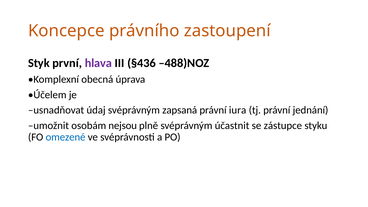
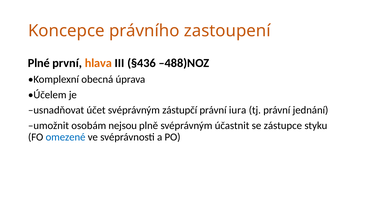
Styk: Styk -> Plné
hlava colour: purple -> orange
údaj: údaj -> účet
zapsaná: zapsaná -> zástupčí
